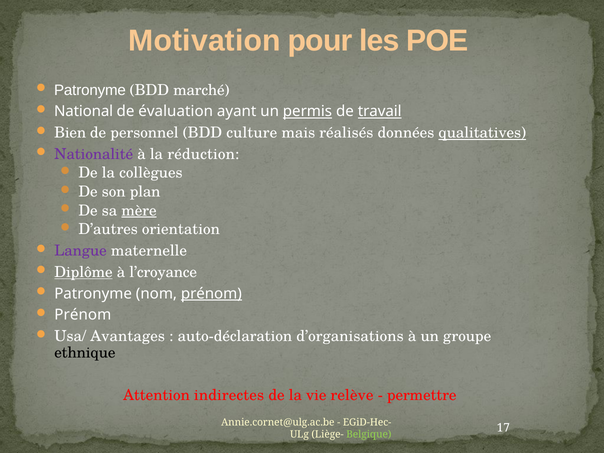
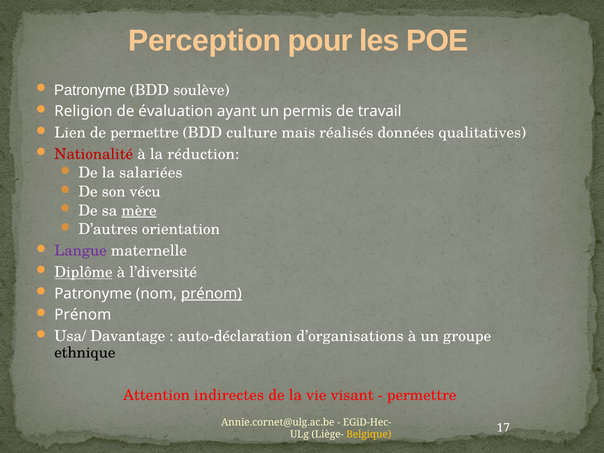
Motivation: Motivation -> Perception
marché: marché -> soulève
National: National -> Religion
permis underline: present -> none
travail underline: present -> none
Bien: Bien -> Lien
de personnel: personnel -> permettre
qualitatives underline: present -> none
Nationalité colour: purple -> red
collègues: collègues -> salariées
plan: plan -> vécu
l’croyance: l’croyance -> l’diversité
Avantages: Avantages -> Davantage
relève: relève -> visant
Belgique colour: light green -> yellow
